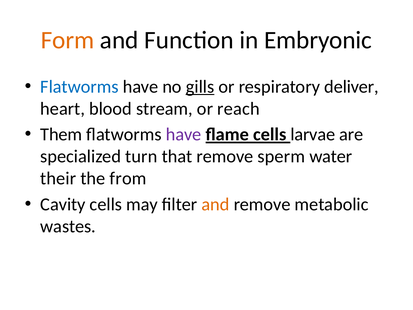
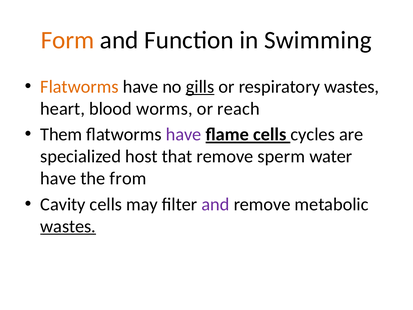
Embryonic: Embryonic -> Swimming
Flatworms at (79, 87) colour: blue -> orange
respiratory deliver: deliver -> wastes
stream: stream -> worms
larvae: larvae -> cycles
turn: turn -> host
their at (58, 178): their -> have
and at (215, 204) colour: orange -> purple
wastes at (68, 226) underline: none -> present
